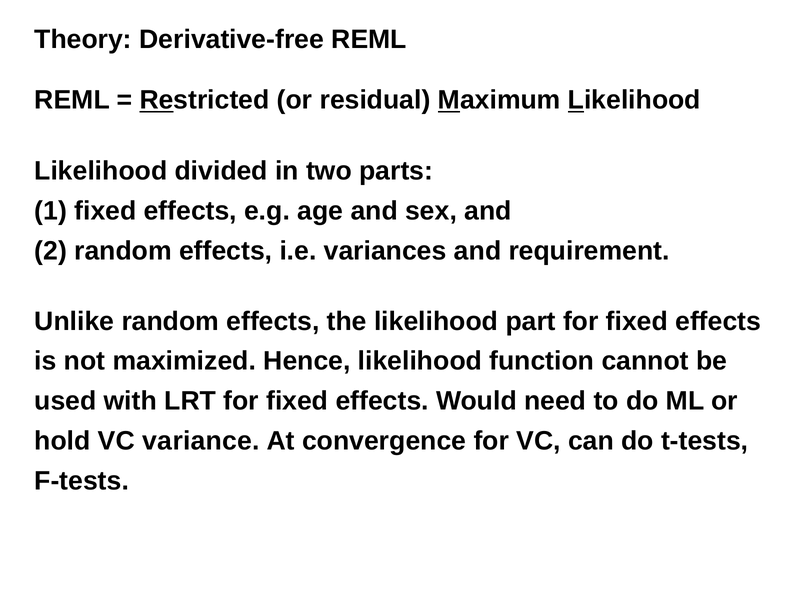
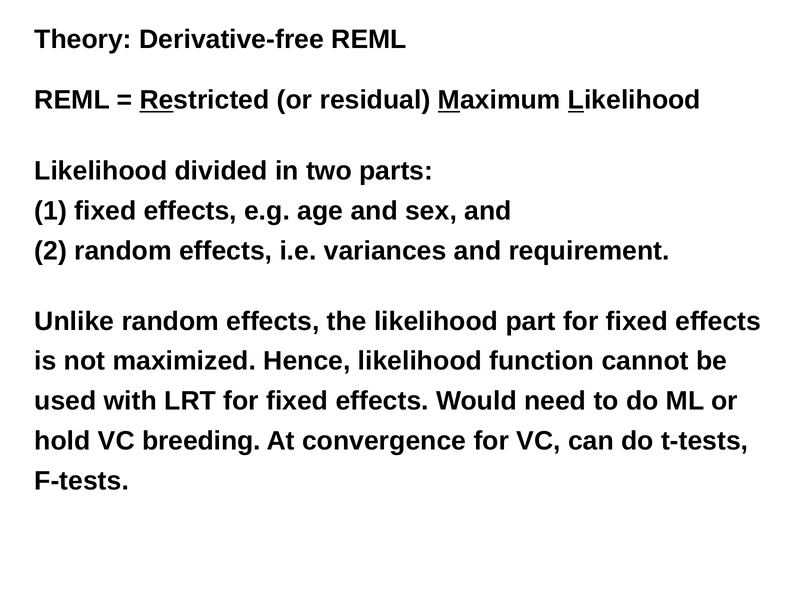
variance: variance -> breeding
